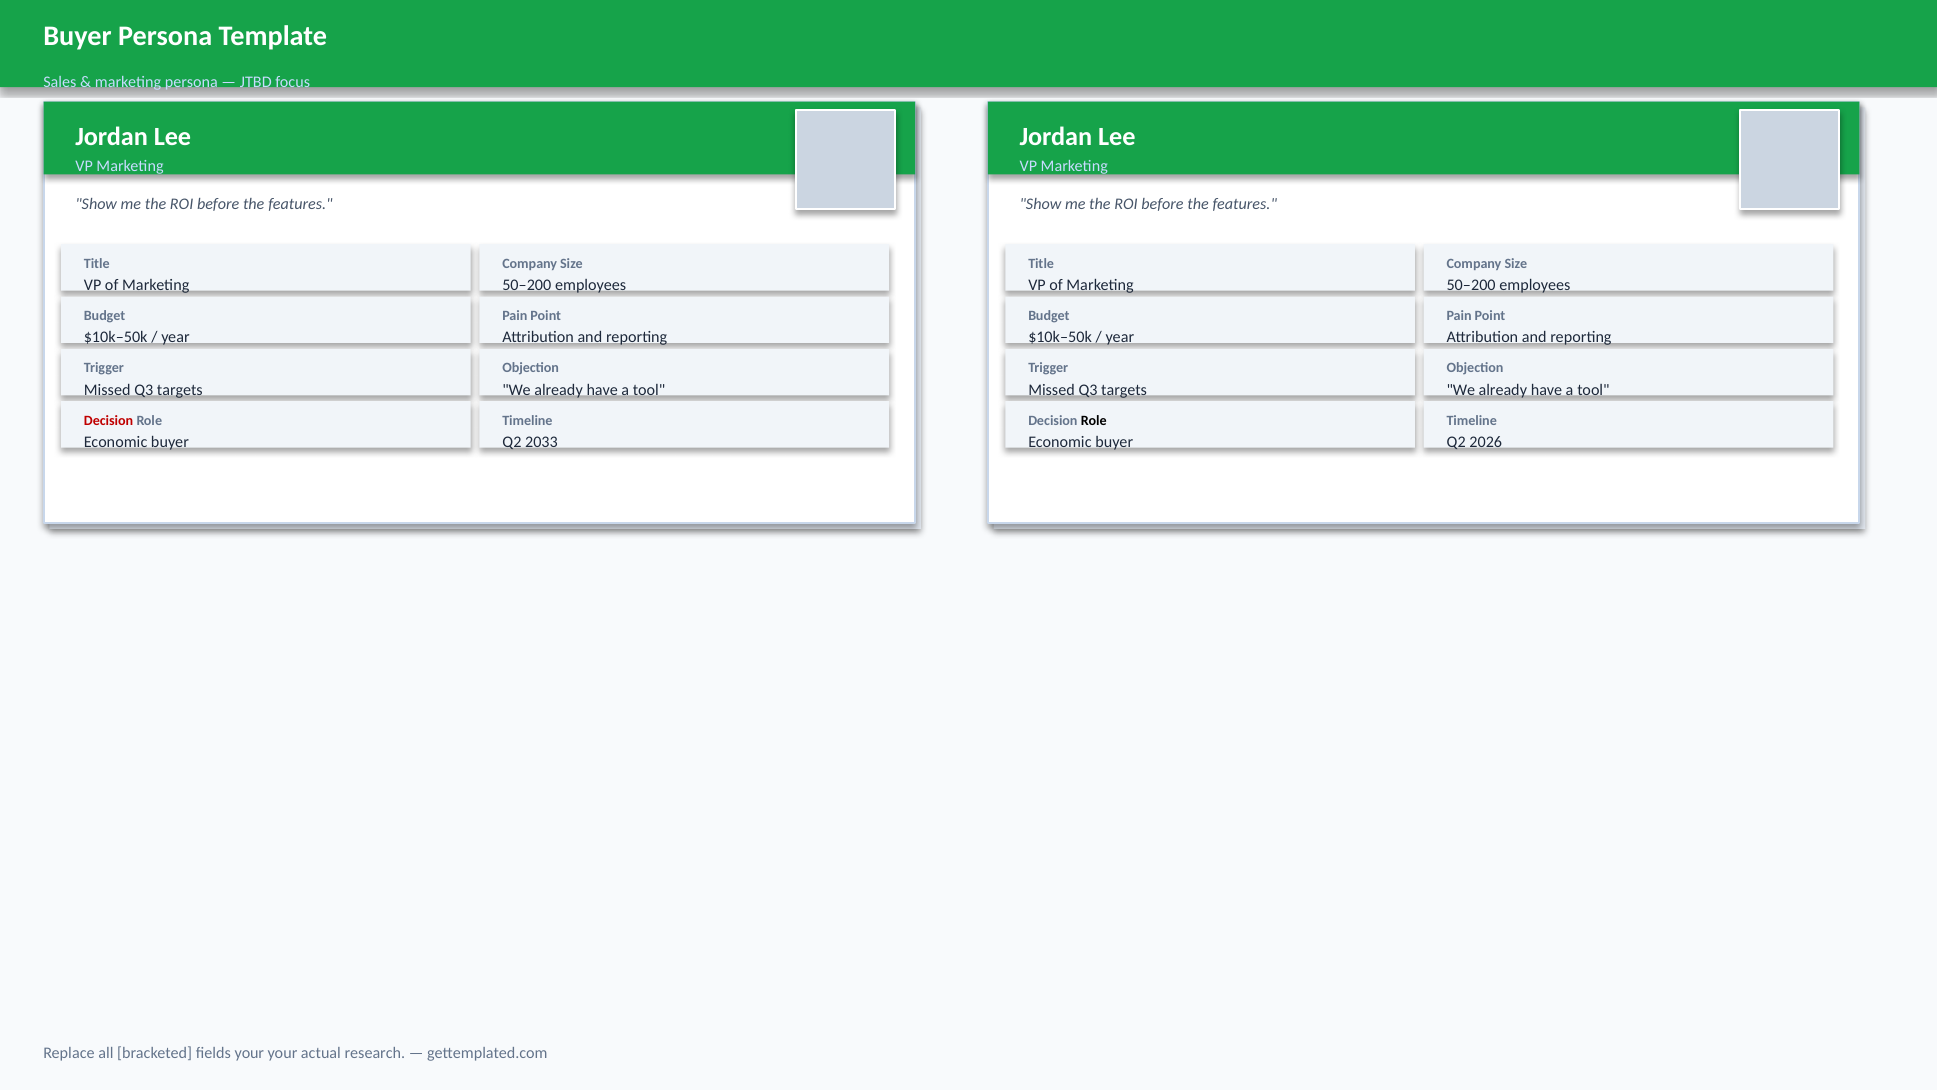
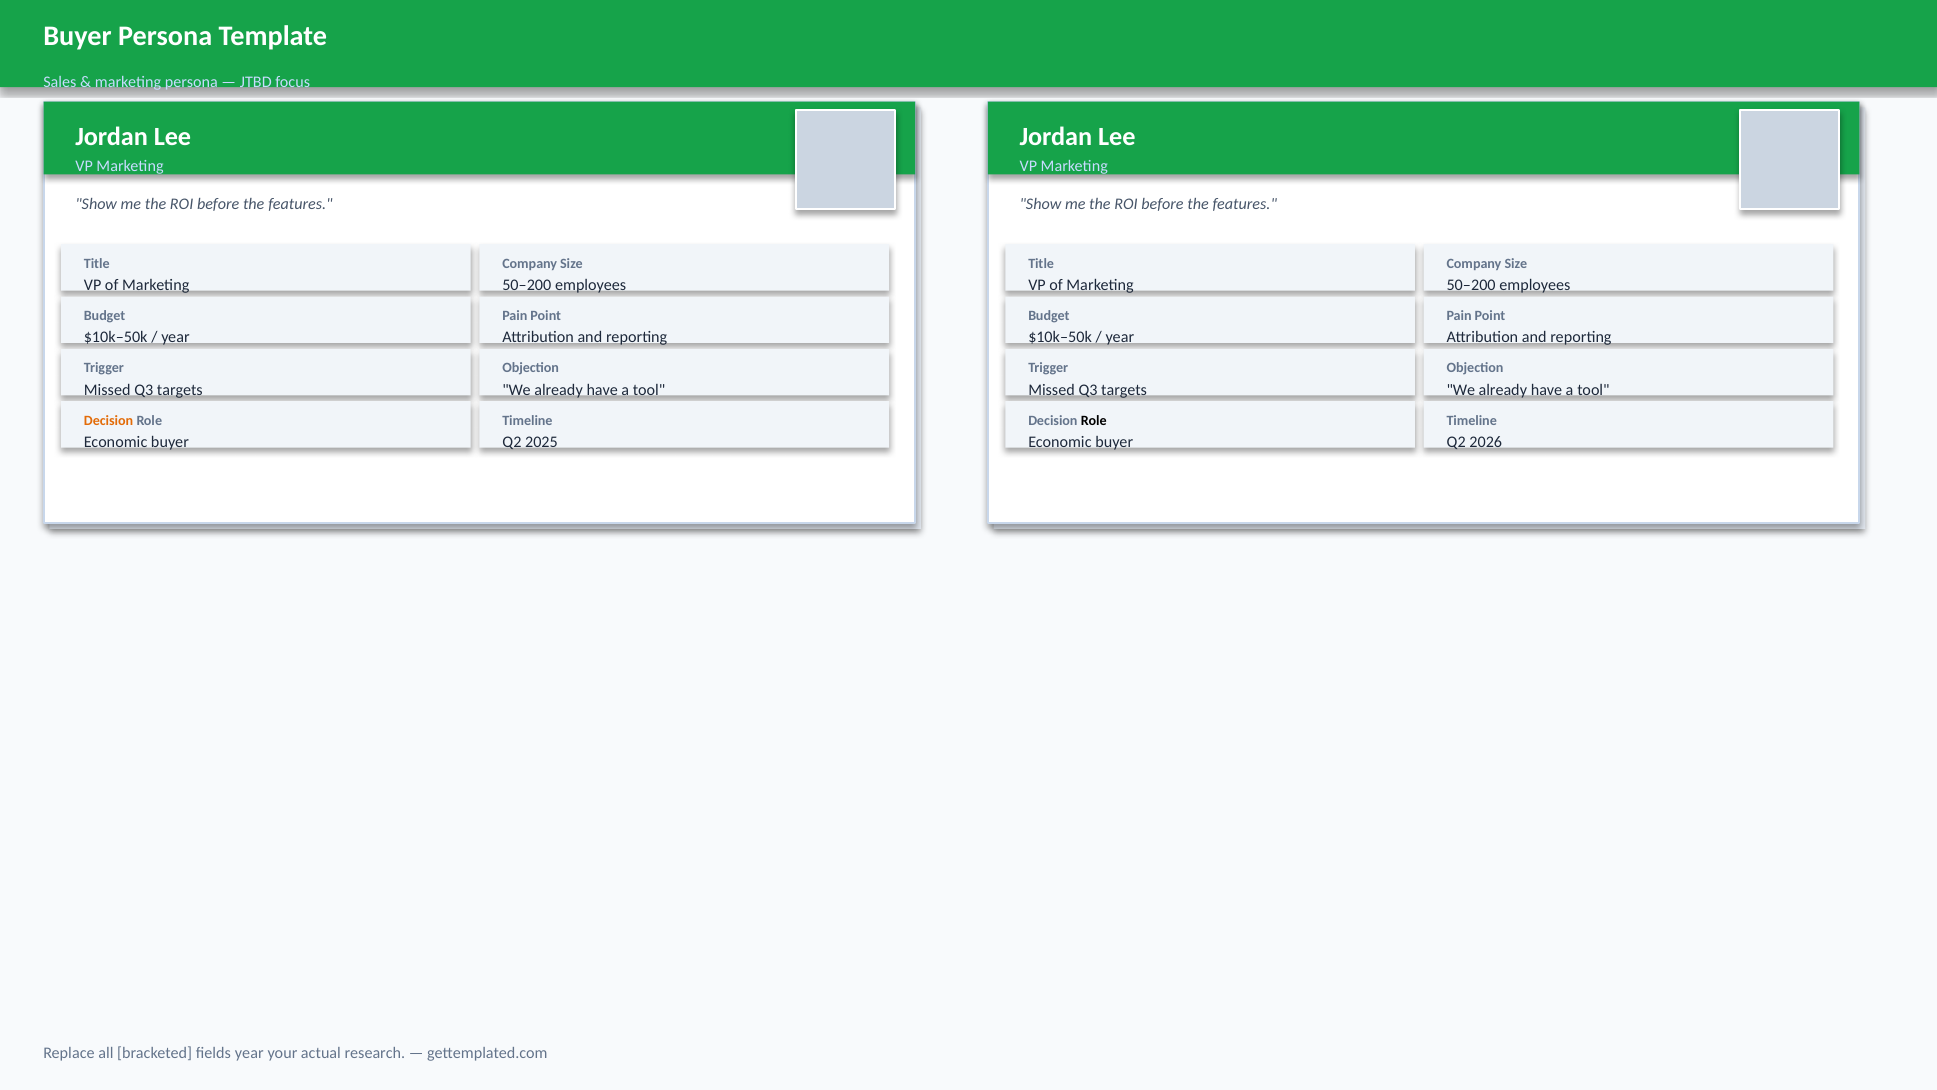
Decision at (109, 420) colour: red -> orange
2033: 2033 -> 2025
fields your: your -> year
